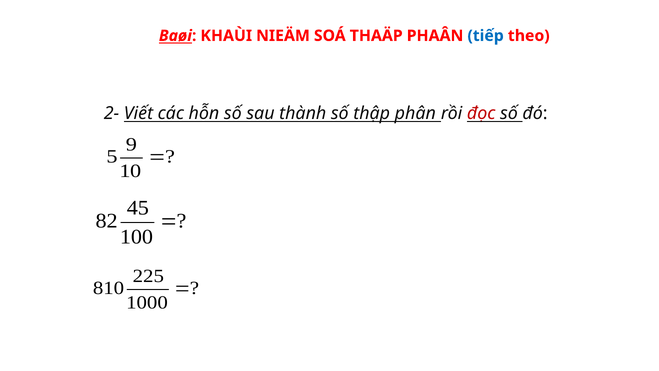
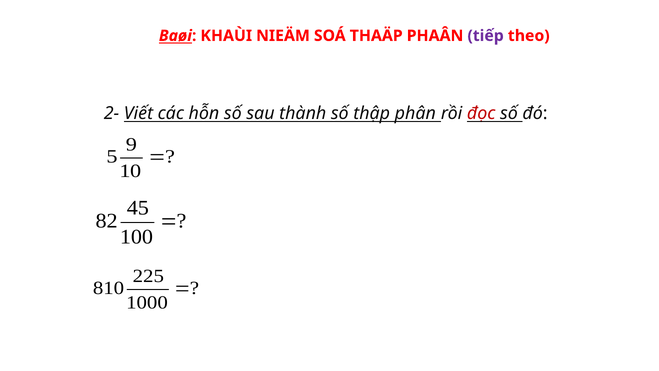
tiếp colour: blue -> purple
